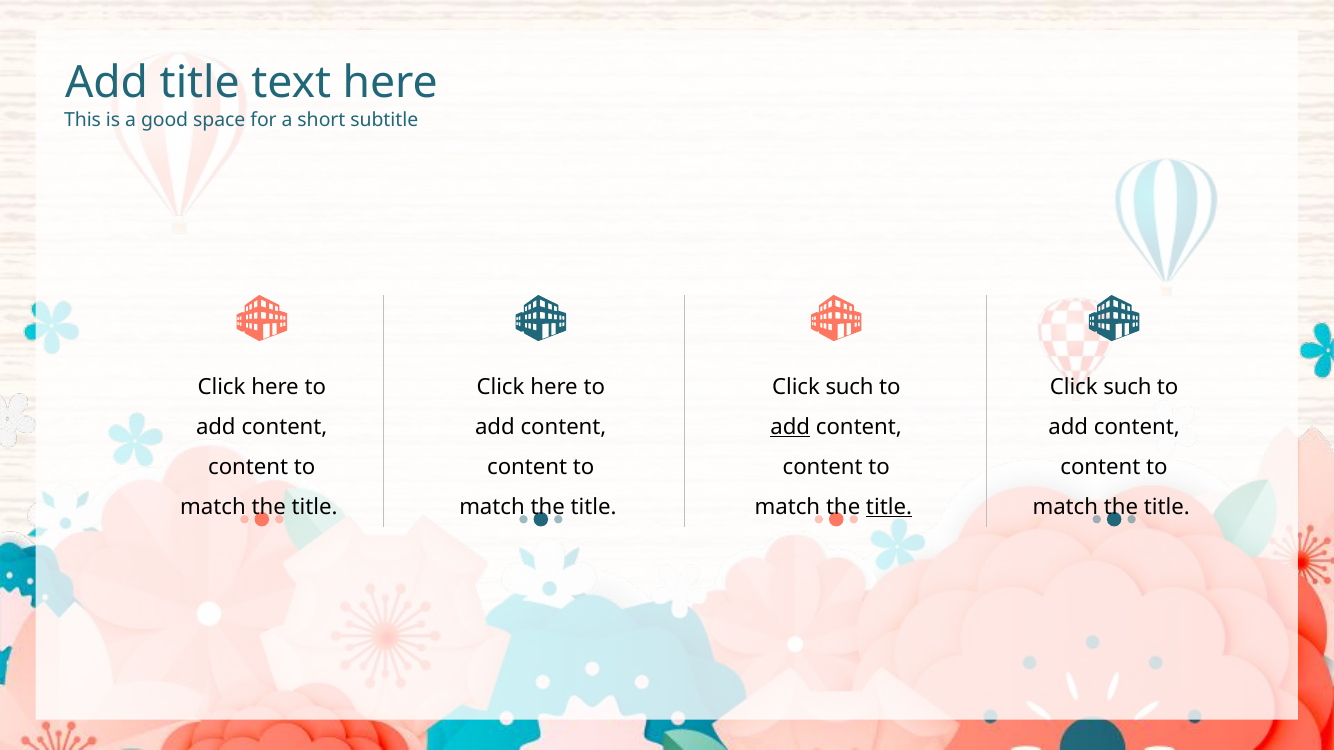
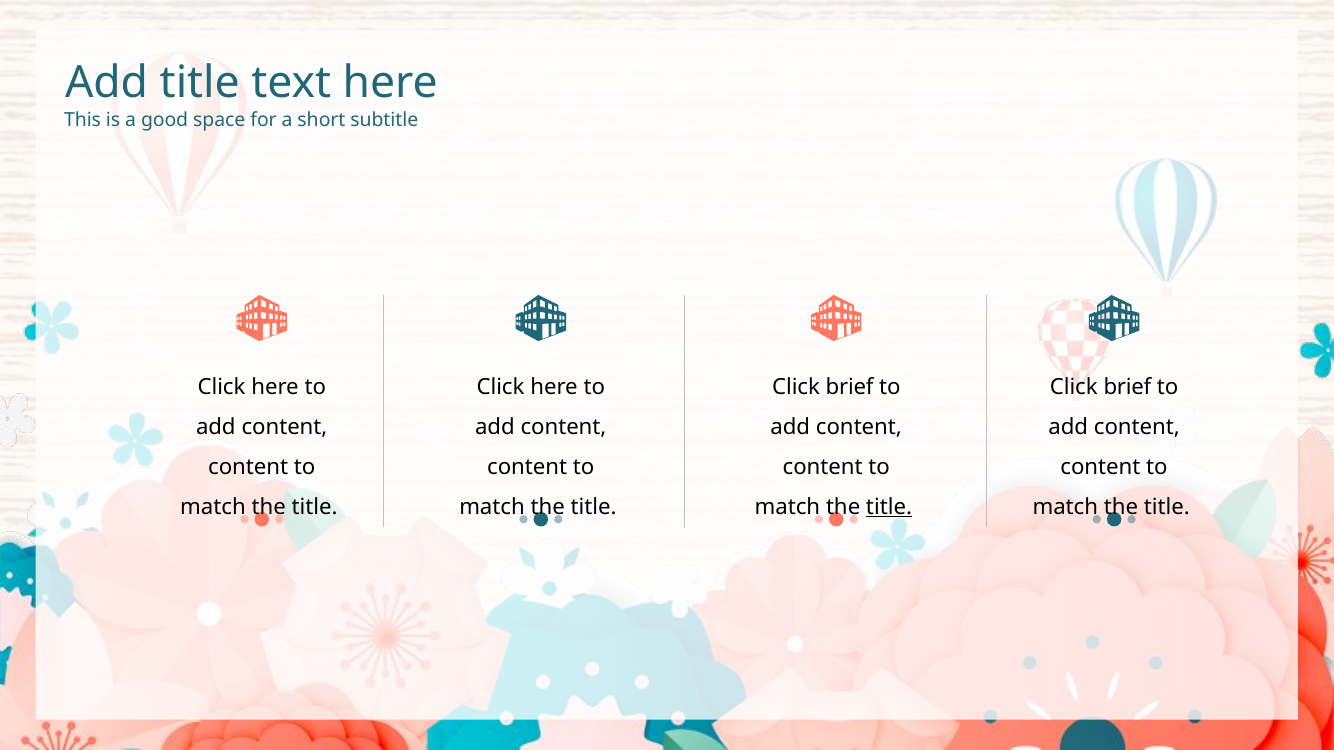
such at (850, 387): such -> brief
such at (1127, 387): such -> brief
add at (790, 427) underline: present -> none
